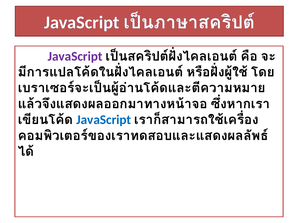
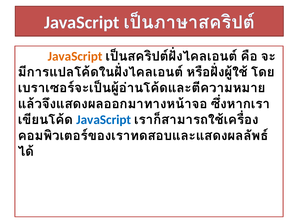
JavaScript at (75, 56) colour: purple -> orange
